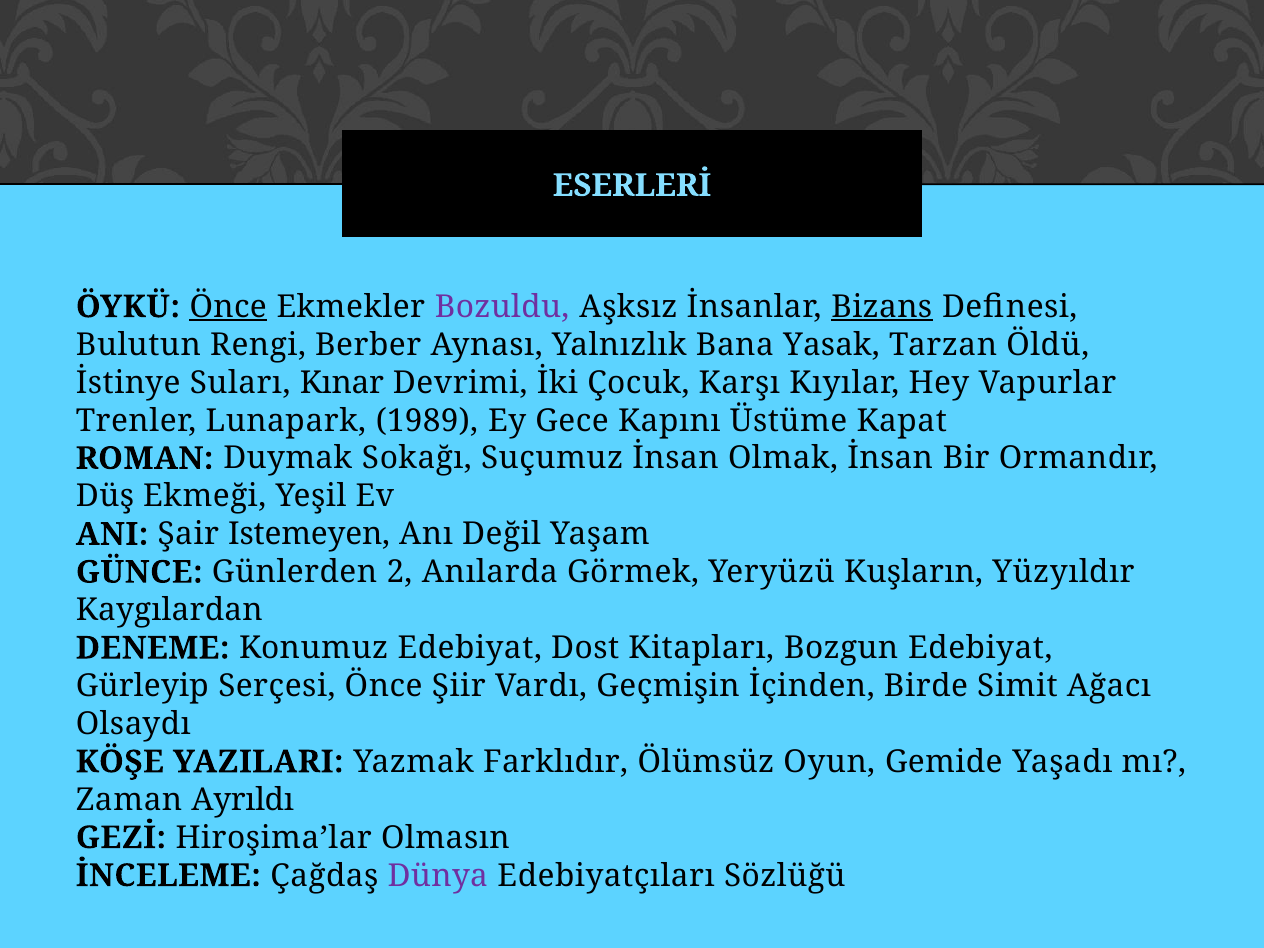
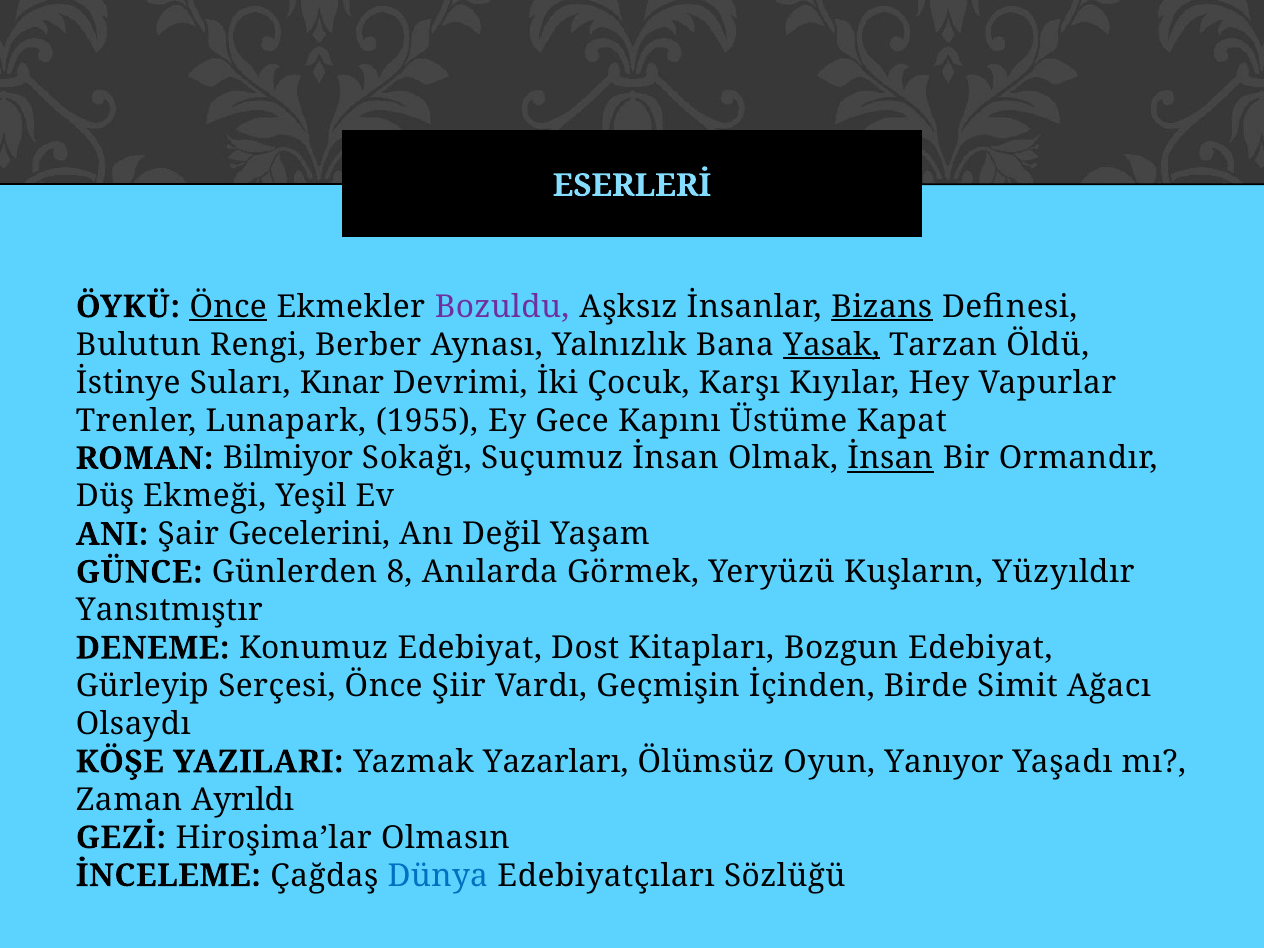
Yasak underline: none -> present
1989: 1989 -> 1955
Duymak: Duymak -> Bilmiyor
İnsan at (890, 458) underline: none -> present
Istemeyen: Istemeyen -> Gecelerini
2: 2 -> 8
Kaygılardan: Kaygılardan -> Yansıtmıştır
Farklıdır: Farklıdır -> Yazarları
Gemide: Gemide -> Yanıyor
Dünya colour: purple -> blue
